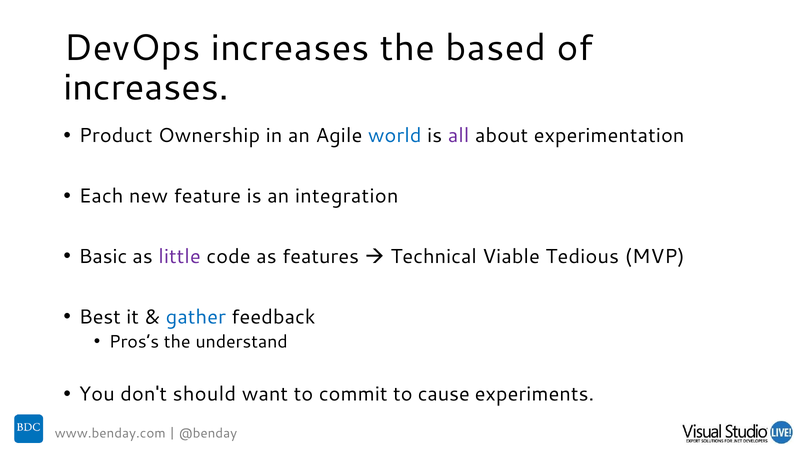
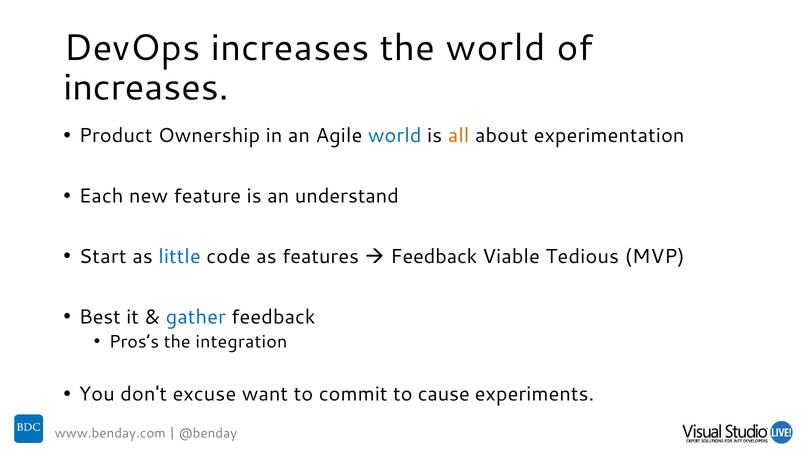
the based: based -> world
all colour: purple -> orange
integration: integration -> understand
Basic: Basic -> Start
little colour: purple -> blue
Technical at (434, 257): Technical -> Feedback
understand: understand -> integration
should: should -> excuse
